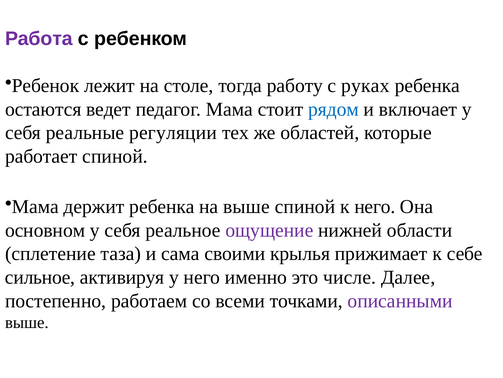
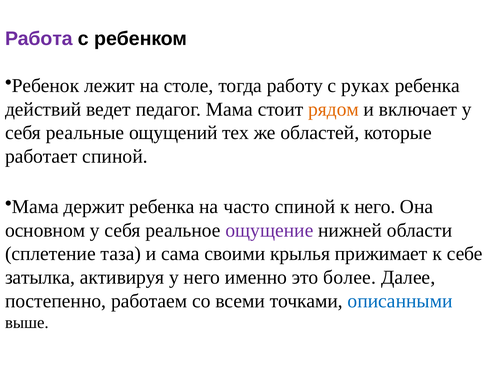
остаются: остаются -> действий
рядом colour: blue -> orange
регуляции: регуляции -> ощущений
на выше: выше -> часто
сильное: сильное -> затылка
числе: числе -> более
описанными colour: purple -> blue
